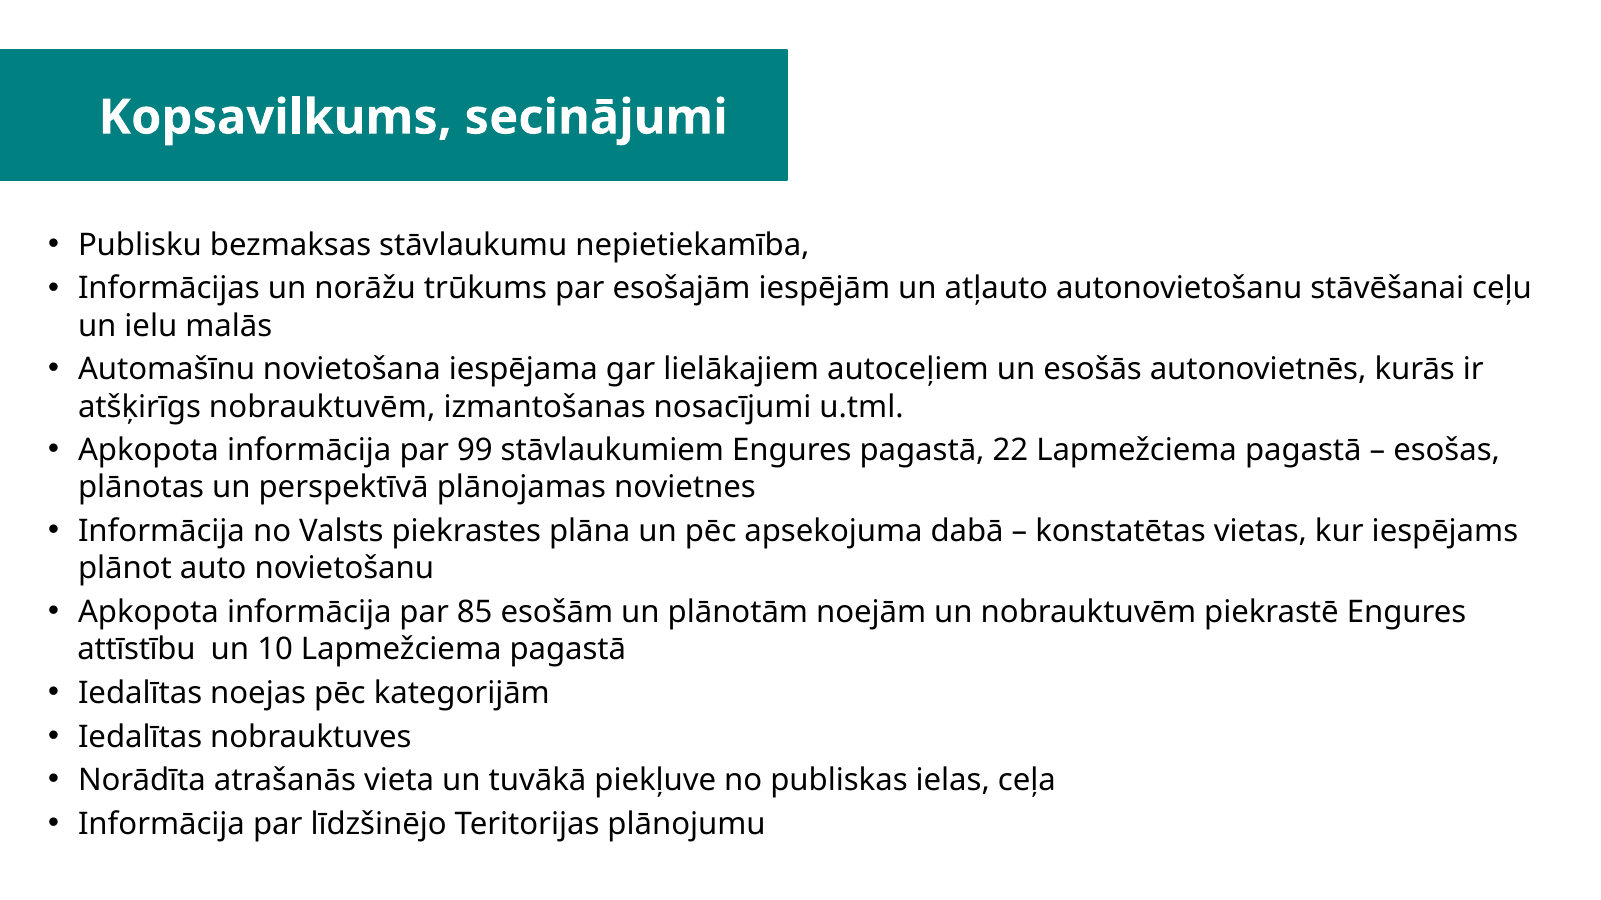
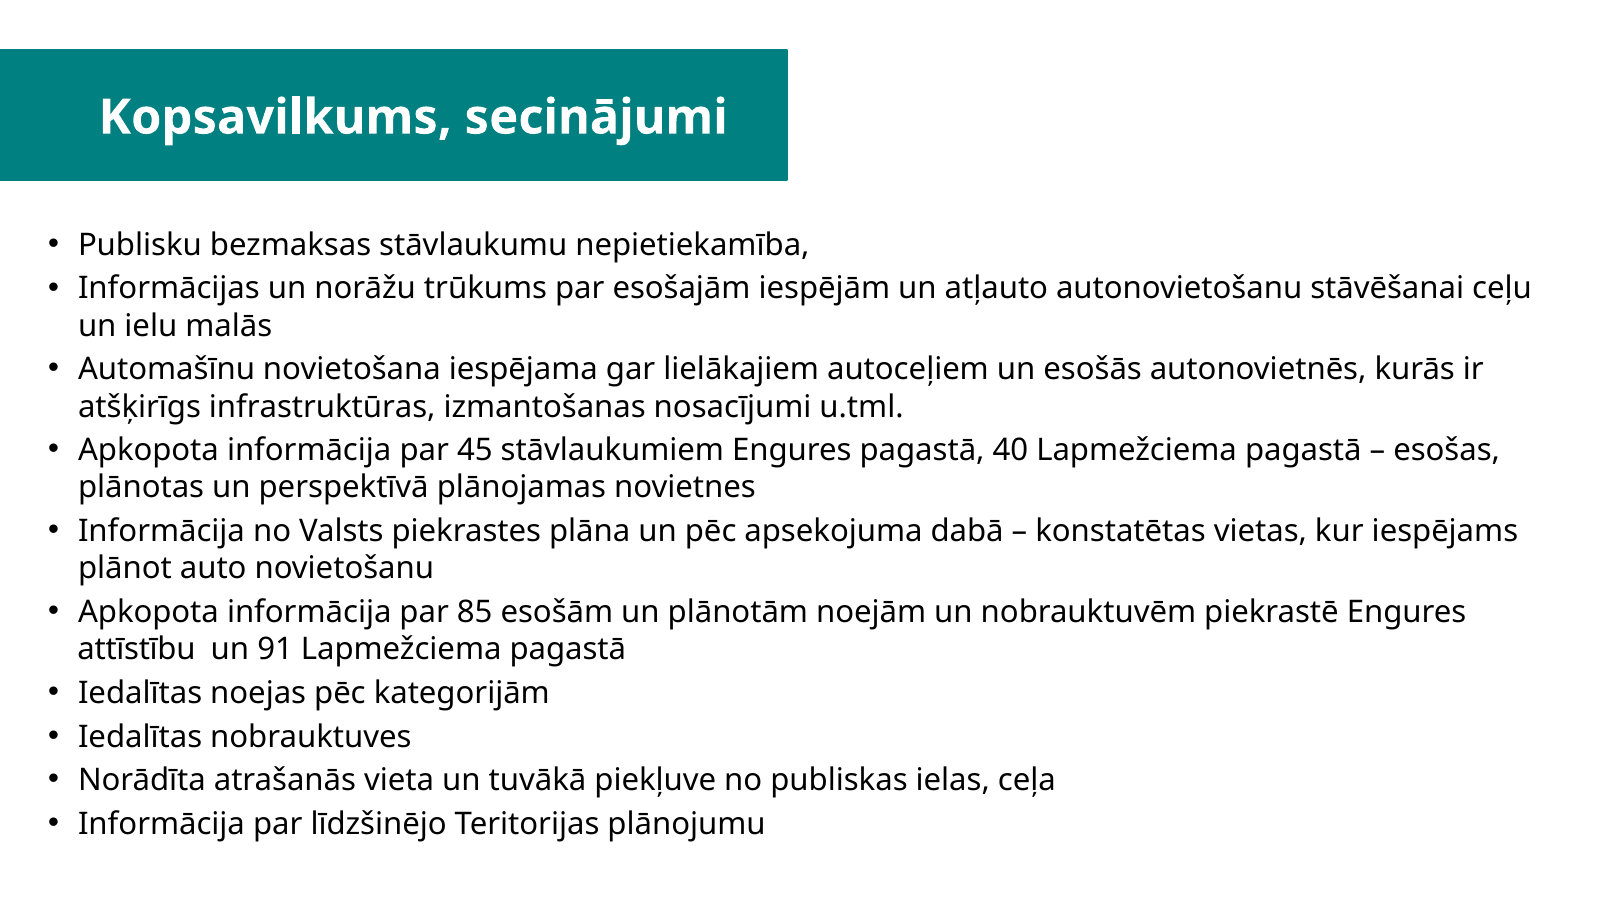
atšķirīgs nobrauktuvēm: nobrauktuvēm -> infrastruktūras
99: 99 -> 45
22: 22 -> 40
10: 10 -> 91
